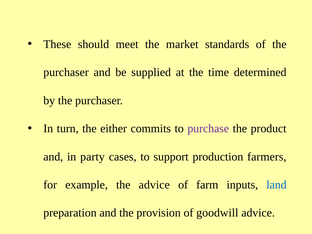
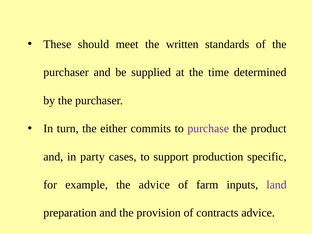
market: market -> written
farmers: farmers -> specific
land colour: blue -> purple
goodwill: goodwill -> contracts
